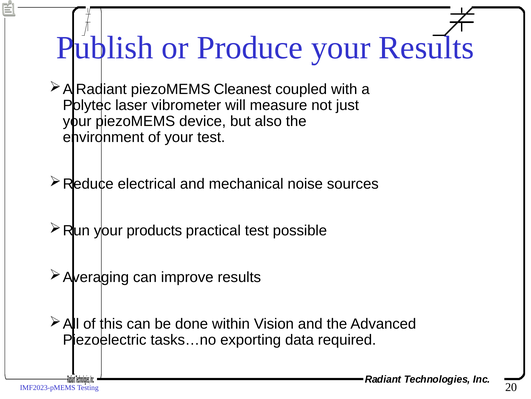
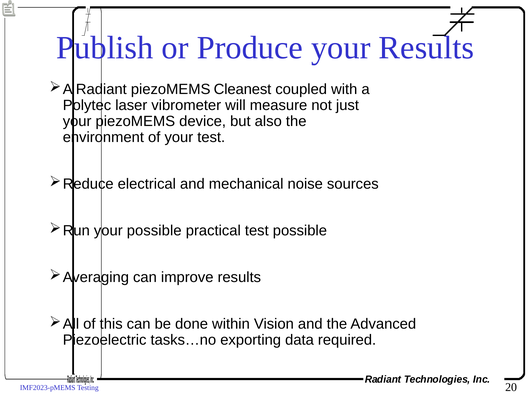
your products: products -> possible
